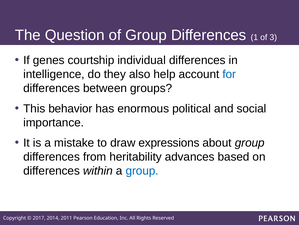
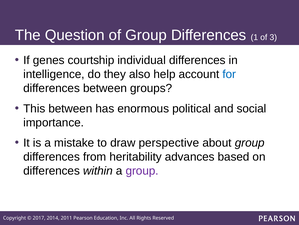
This behavior: behavior -> between
expressions: expressions -> perspective
group at (142, 170) colour: blue -> purple
